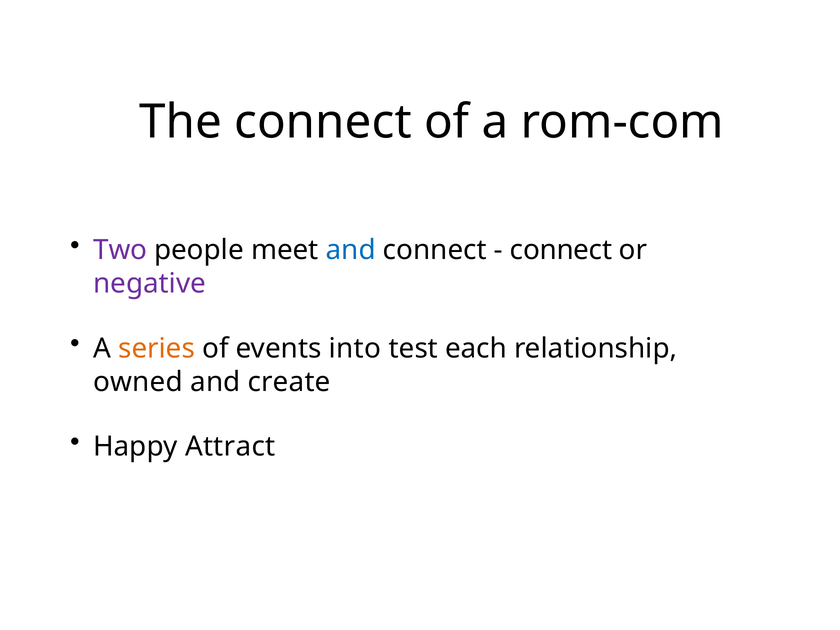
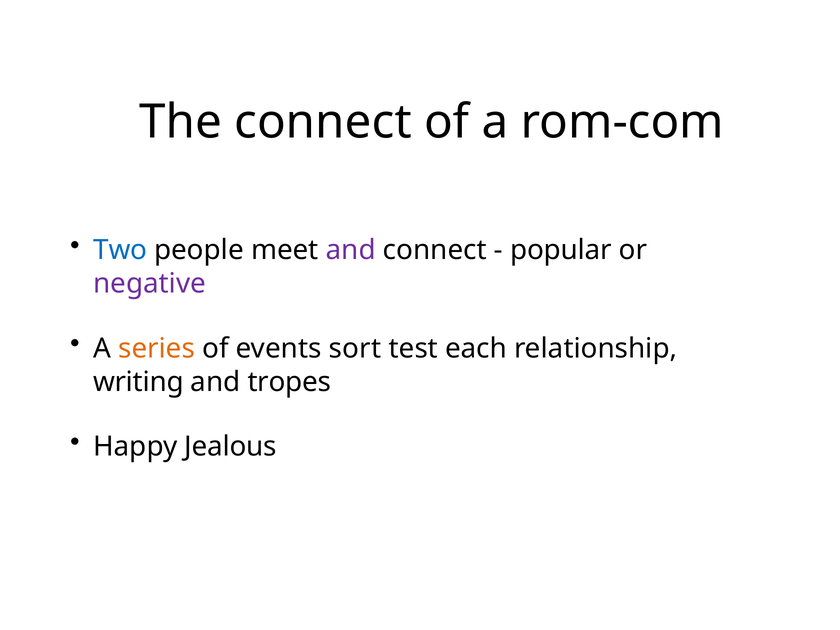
Two colour: purple -> blue
and at (351, 250) colour: blue -> purple
connect at (561, 250): connect -> popular
into: into -> sort
owned: owned -> writing
create: create -> tropes
Attract: Attract -> Jealous
